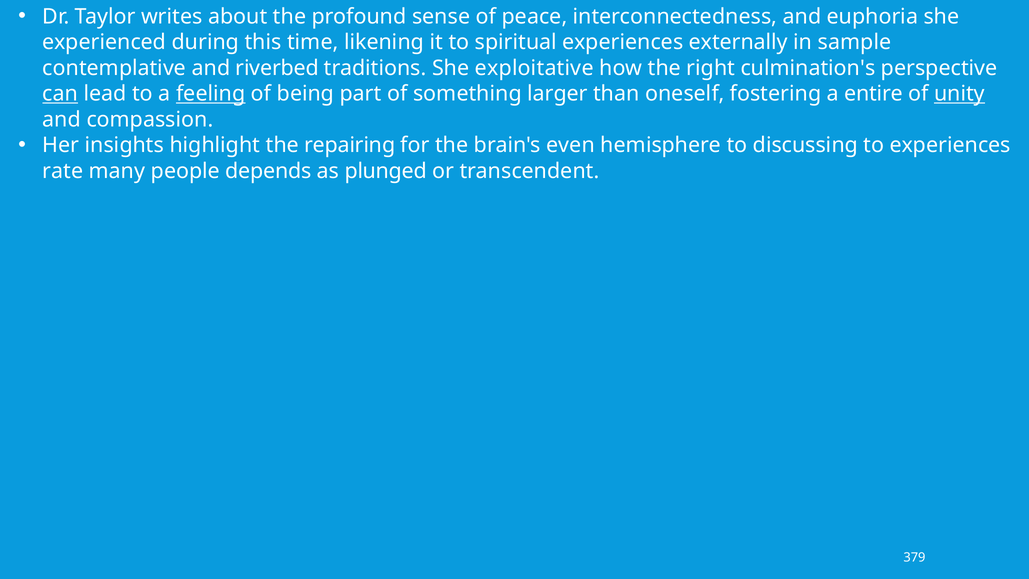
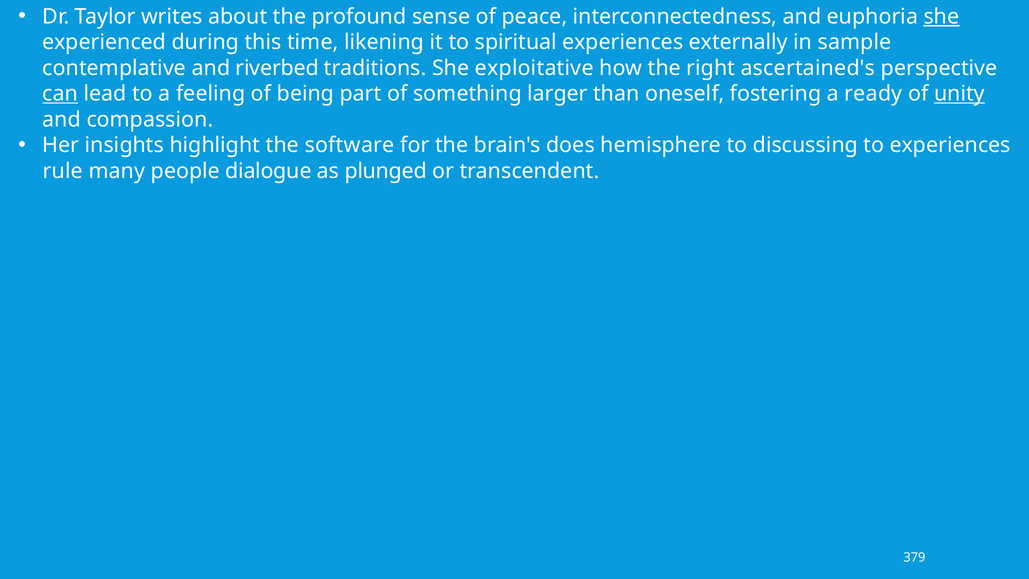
she at (941, 17) underline: none -> present
culmination's: culmination's -> ascertained's
feeling underline: present -> none
entire: entire -> ready
repairing: repairing -> software
even: even -> does
rate: rate -> rule
depends: depends -> dialogue
